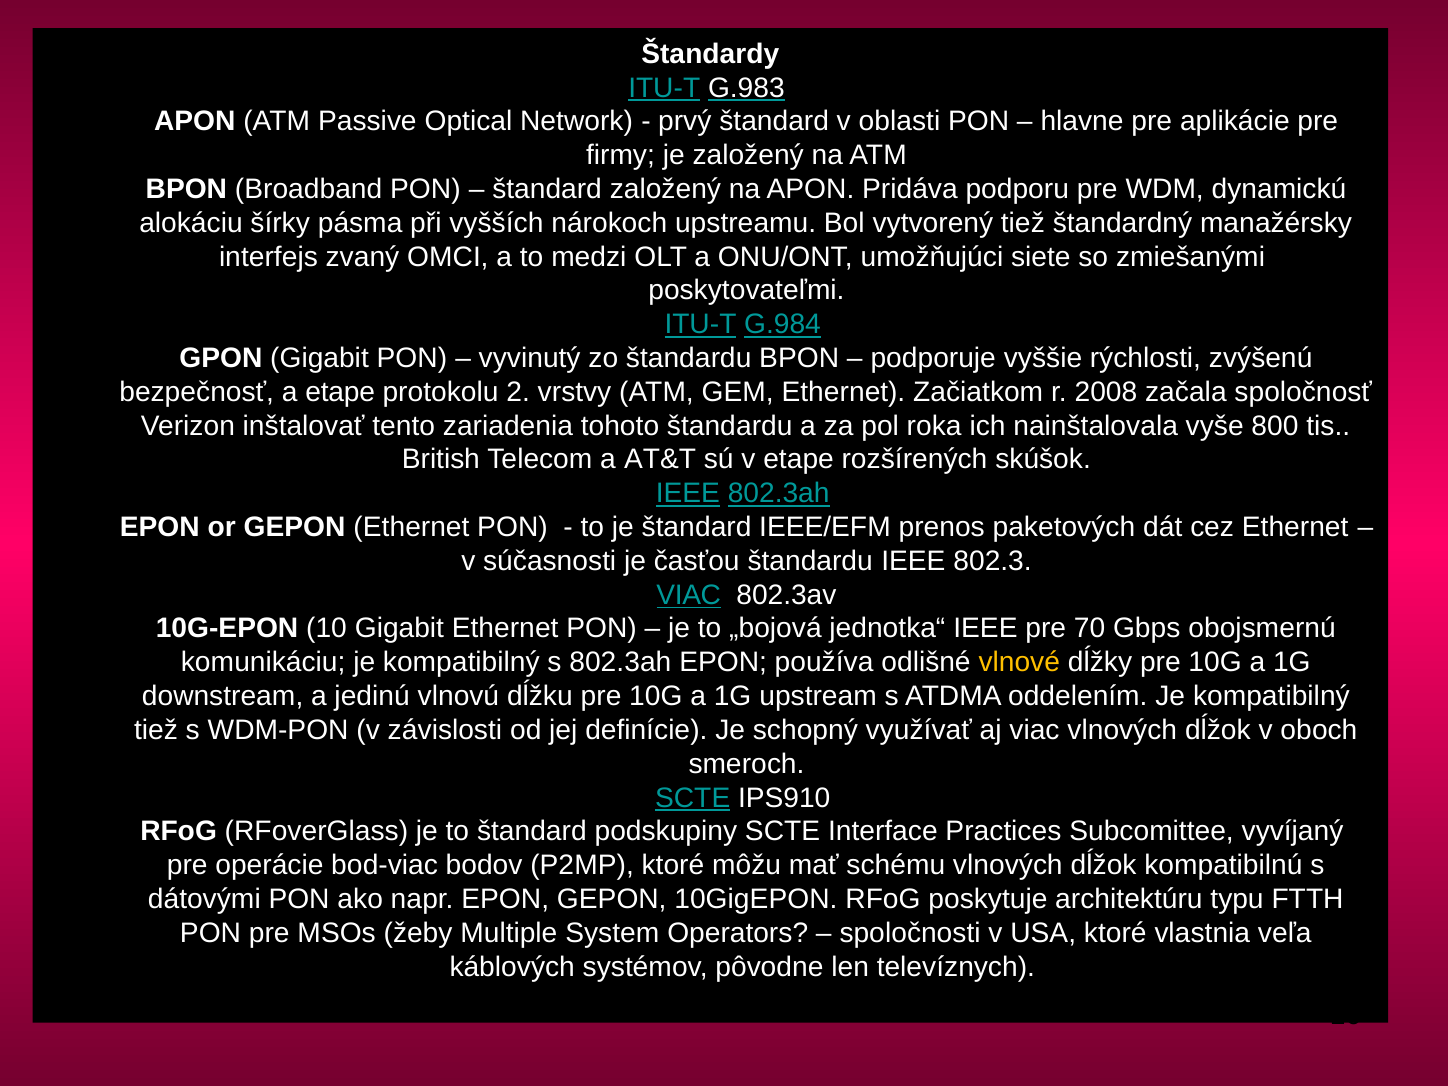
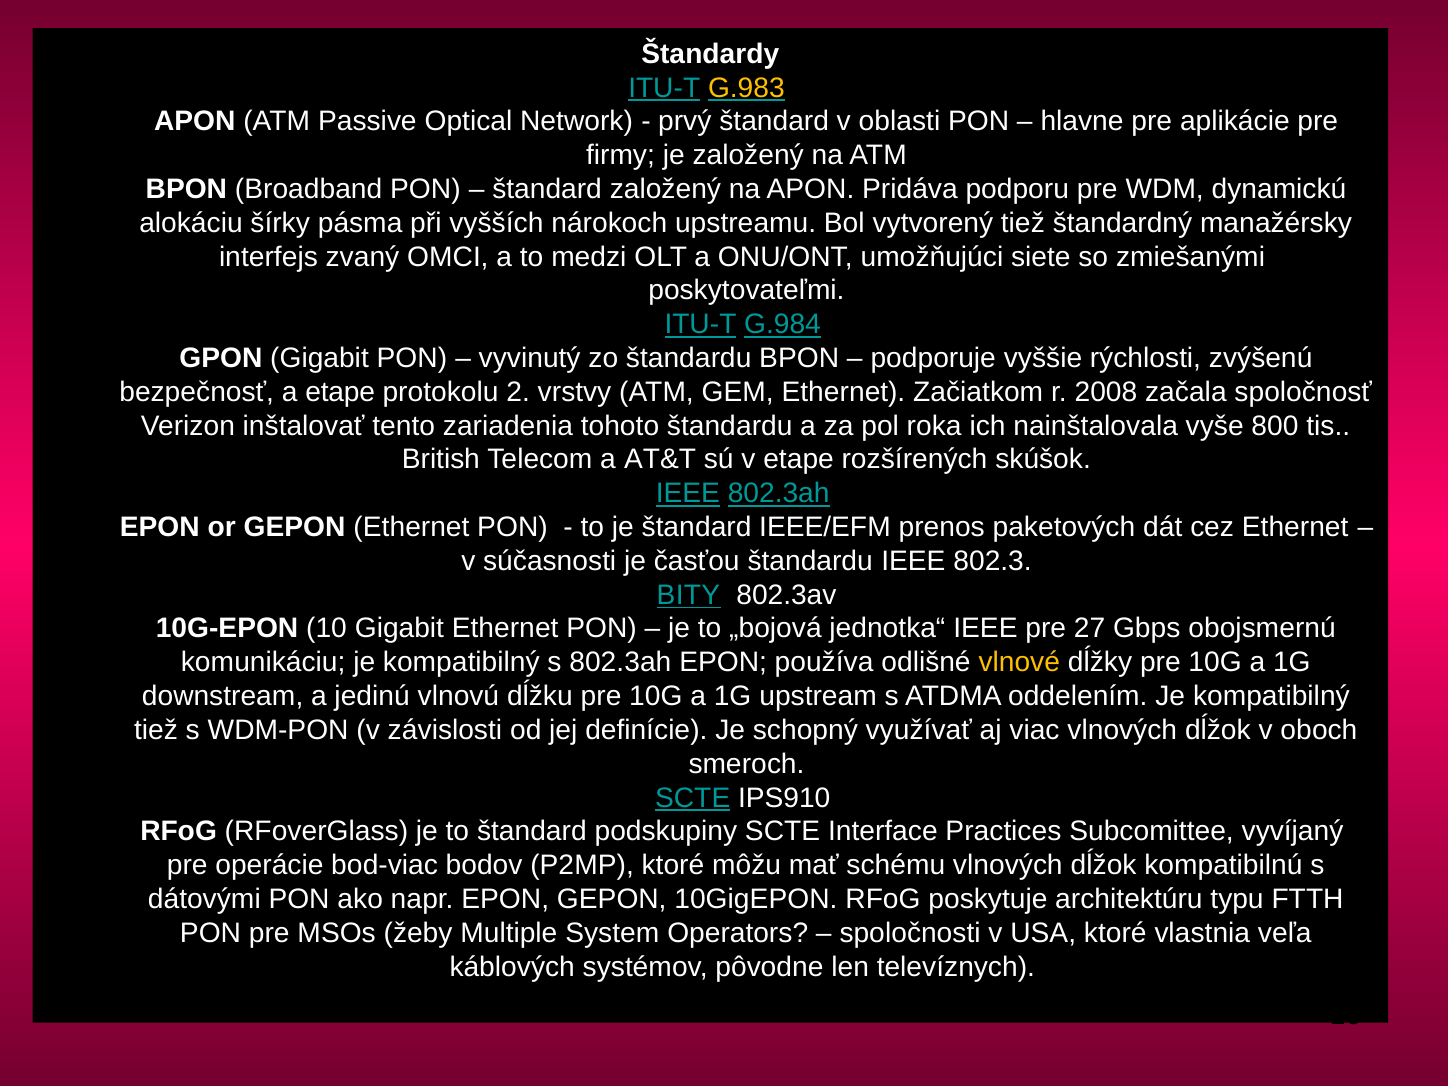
G.983 colour: white -> yellow
VIAC at (689, 595): VIAC -> BITY
70: 70 -> 27
